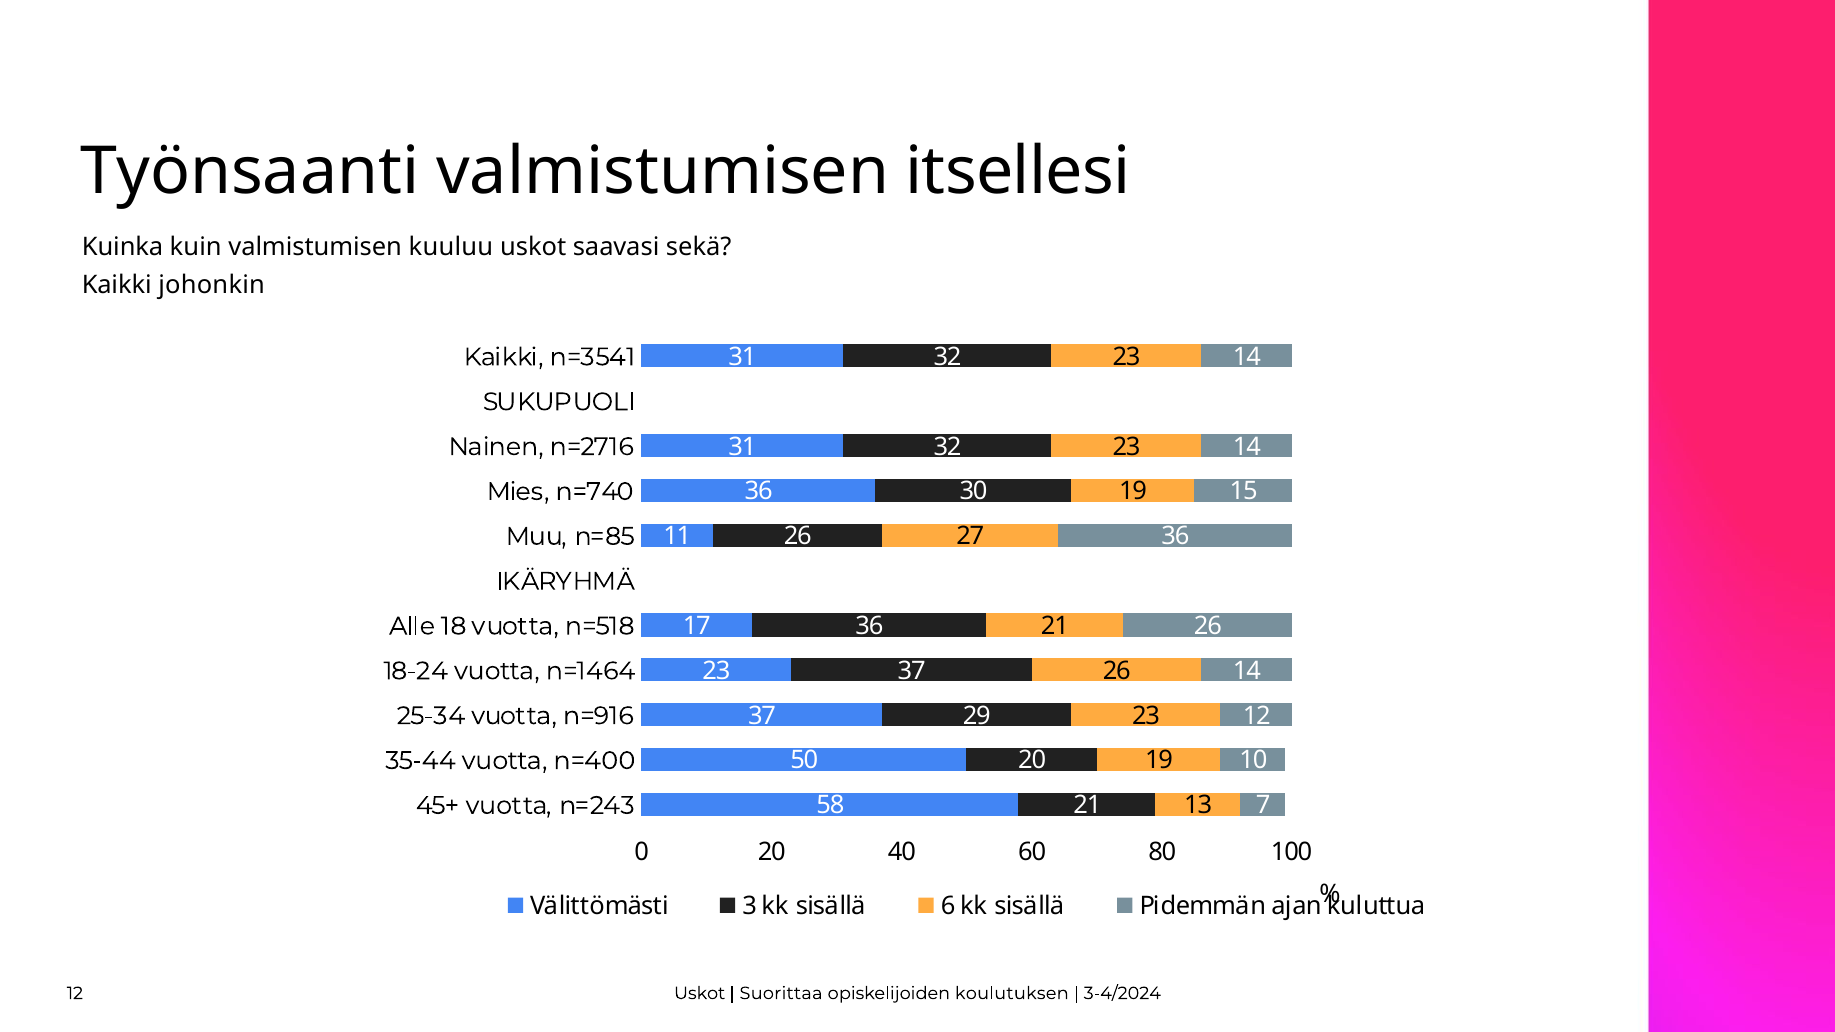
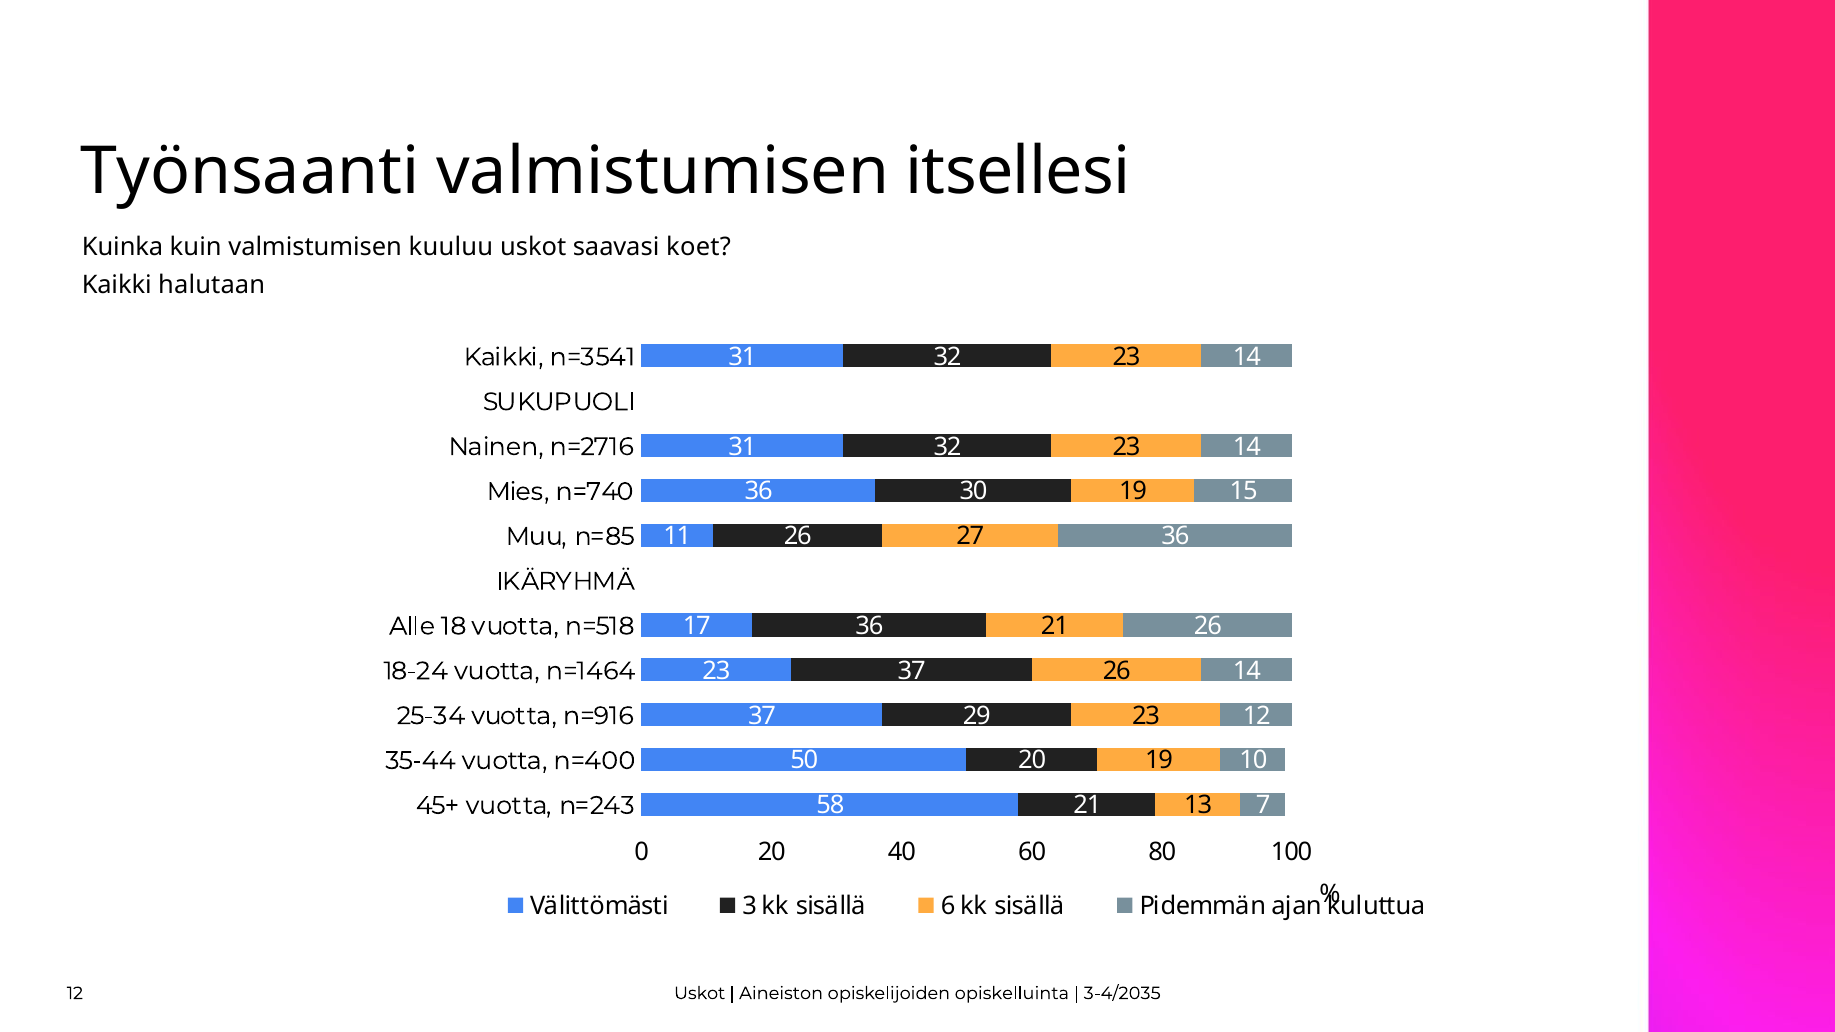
sekä: sekä -> koet
johonkin: johonkin -> halutaan
Suorittaa: Suorittaa -> Aineiston
koulutuksen: koulutuksen -> opiskelluinta
3-4/2024: 3-4/2024 -> 3-4/2035
